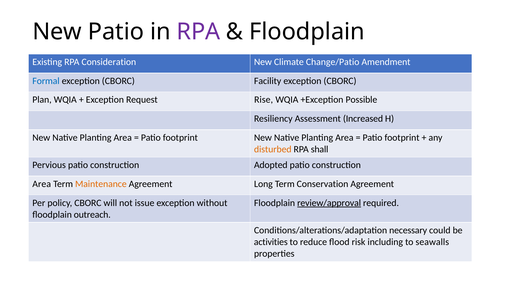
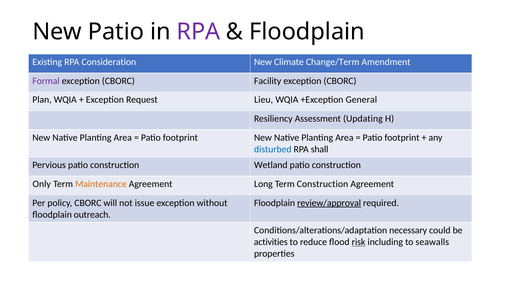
Change/Patio: Change/Patio -> Change/Term
Formal colour: blue -> purple
Rise: Rise -> Lieu
Possible: Possible -> General
Increased: Increased -> Updating
disturbed colour: orange -> blue
Adopted: Adopted -> Wetland
Area at (42, 184): Area -> Only
Term Conservation: Conservation -> Construction
risk underline: none -> present
